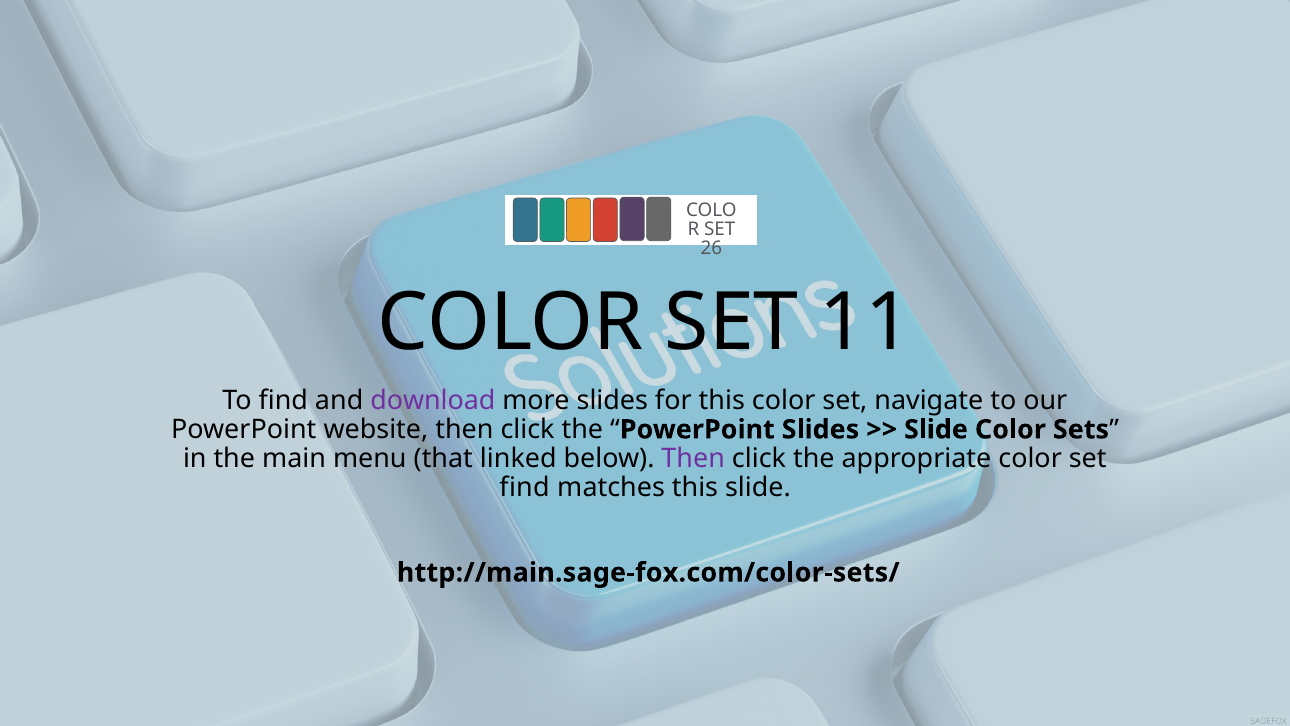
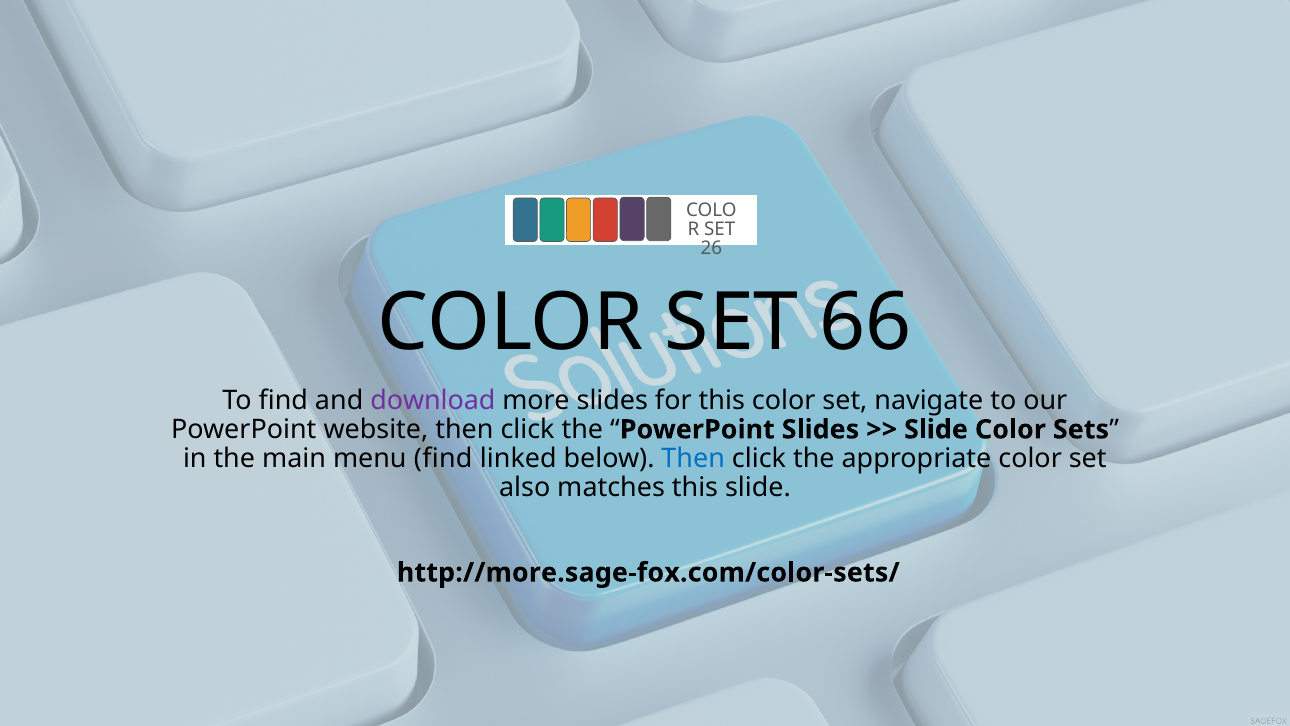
11: 11 -> 66
menu that: that -> find
Then at (693, 458) colour: purple -> blue
find at (525, 487): find -> also
http://main.sage-fox.com/color-sets/: http://main.sage-fox.com/color-sets/ -> http://more.sage-fox.com/color-sets/
